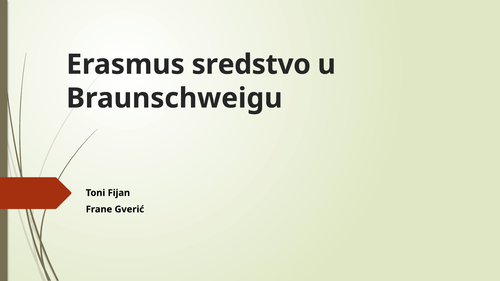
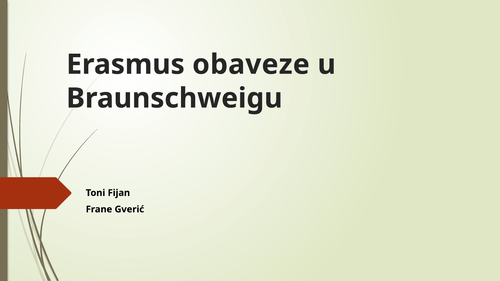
sredstvo: sredstvo -> obaveze
